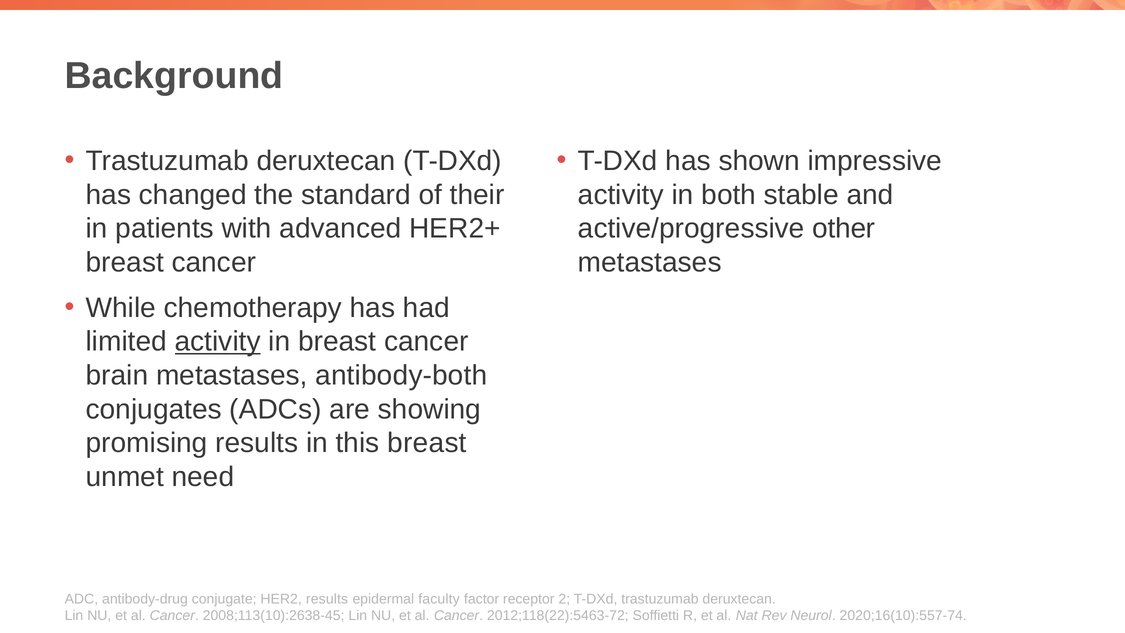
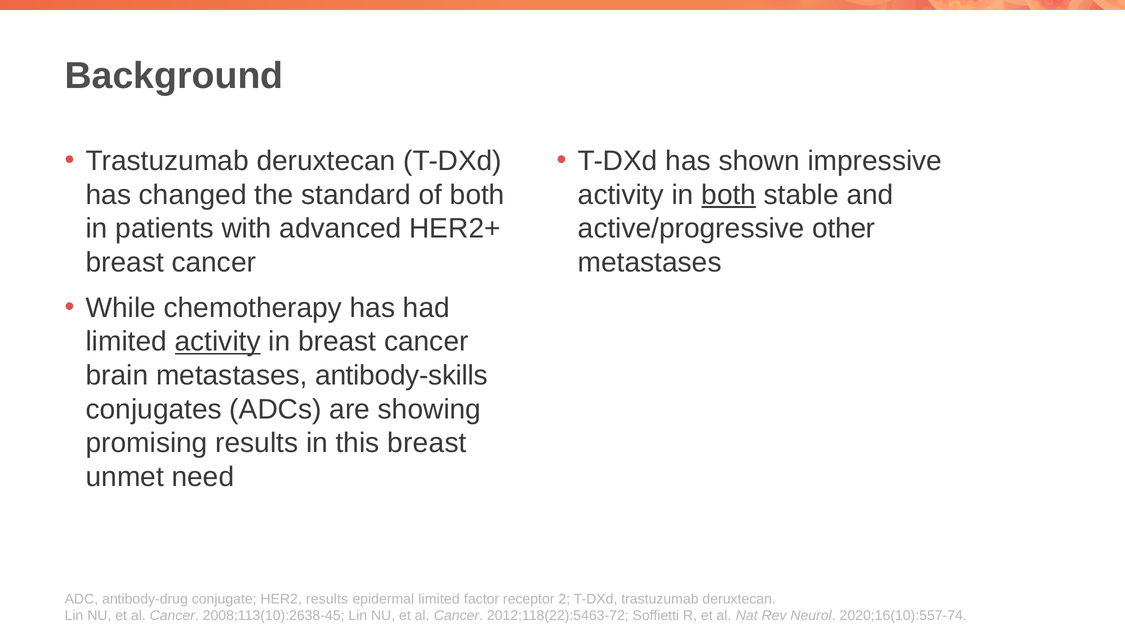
of their: their -> both
both at (729, 195) underline: none -> present
antibody-both: antibody-both -> antibody-skills
epidermal faculty: faculty -> limited
